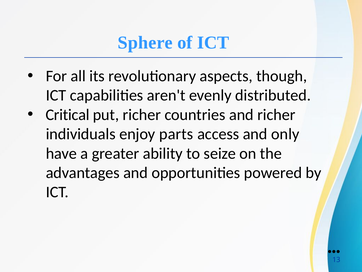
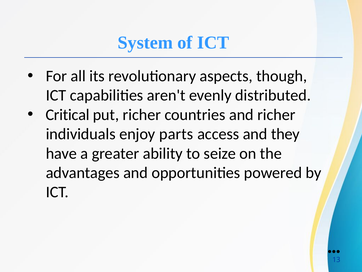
Sphere: Sphere -> System
only: only -> they
